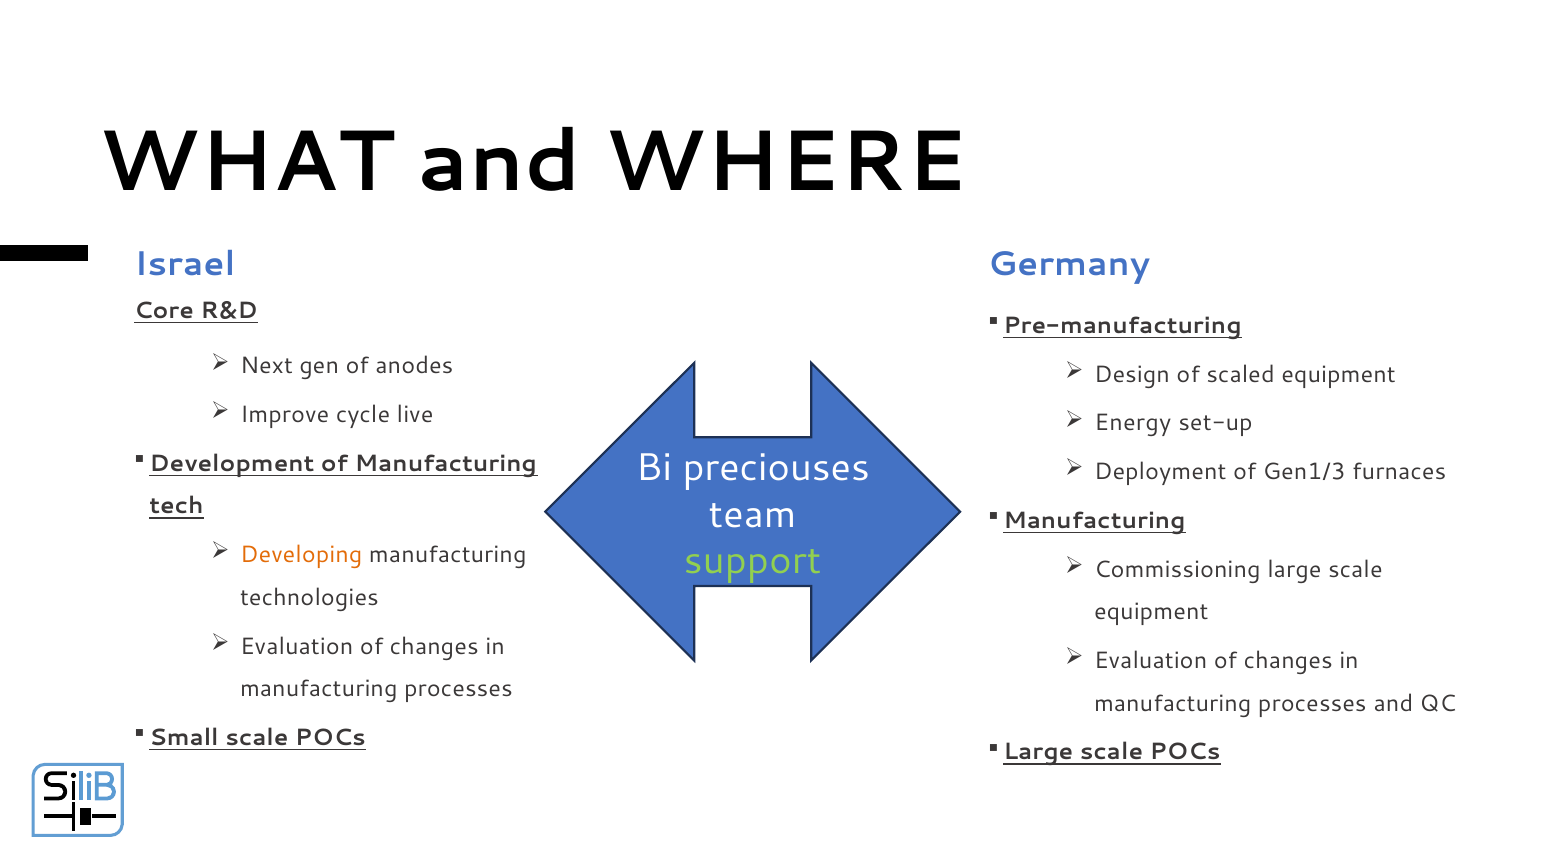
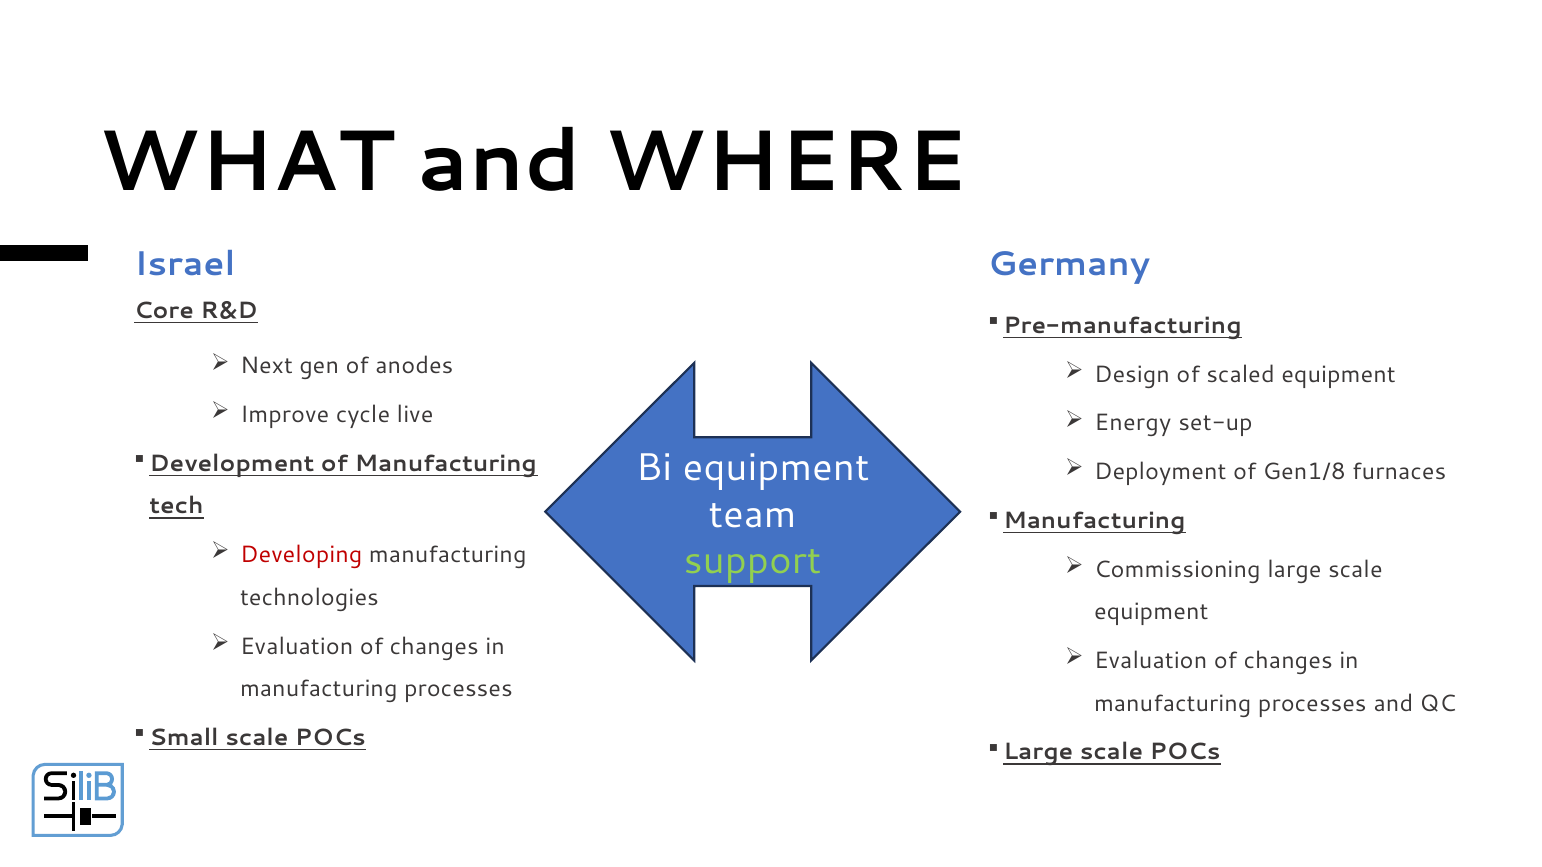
Bi preciouses: preciouses -> equipment
Gen1/3: Gen1/3 -> Gen1/8
Developing colour: orange -> red
